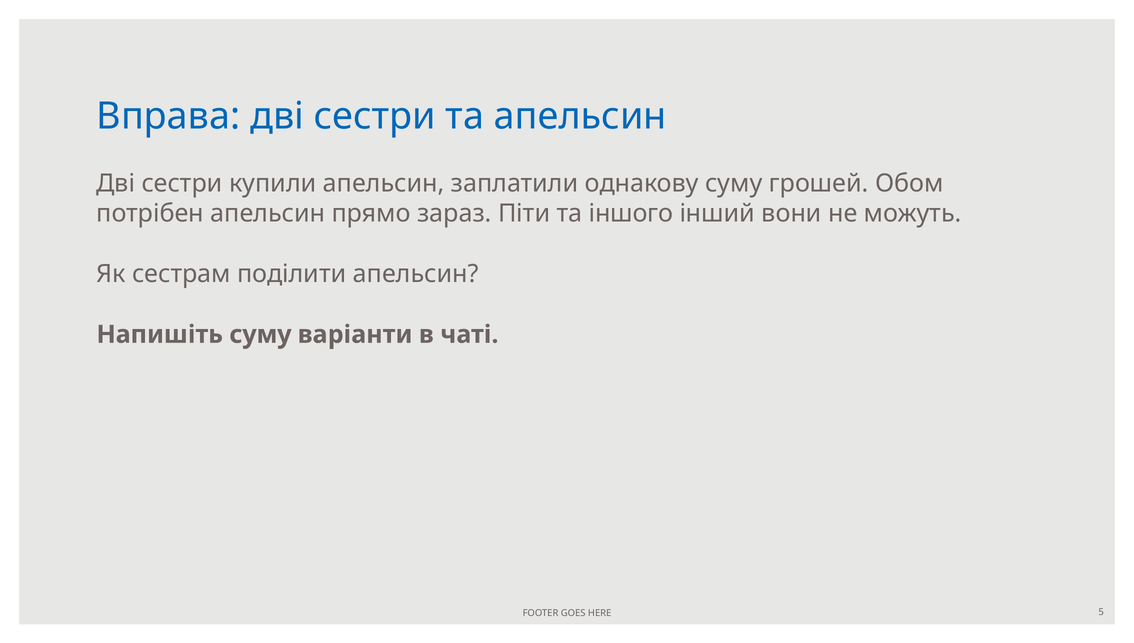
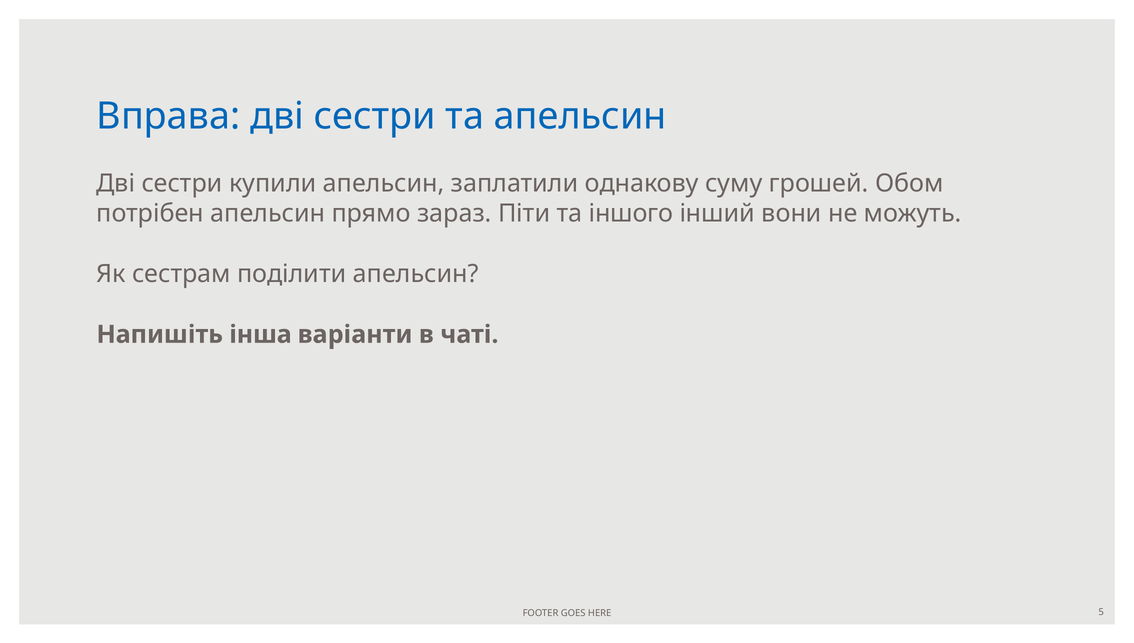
Напишіть суму: суму -> інша
